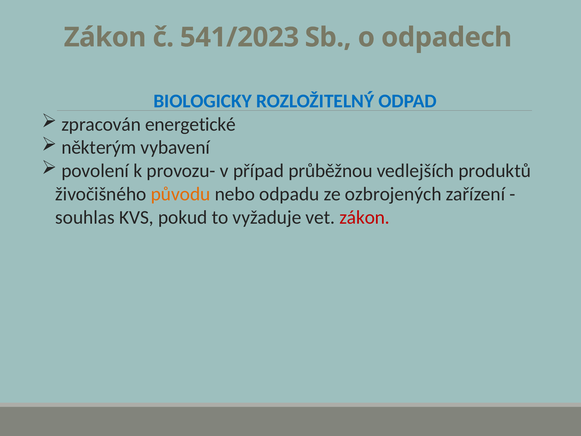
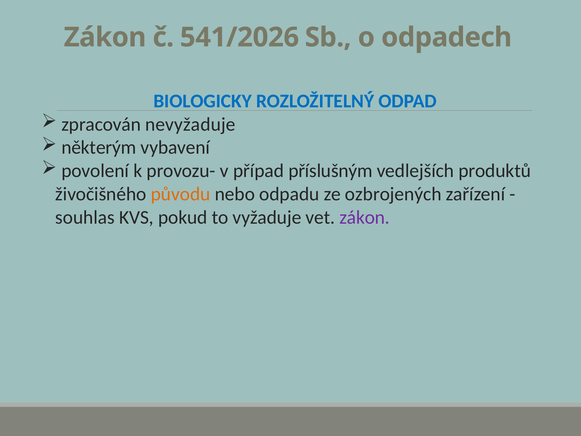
541/2023: 541/2023 -> 541/2026
energetické: energetické -> nevyžaduje
průběžnou: průběžnou -> příslušným
zákon at (365, 217) colour: red -> purple
